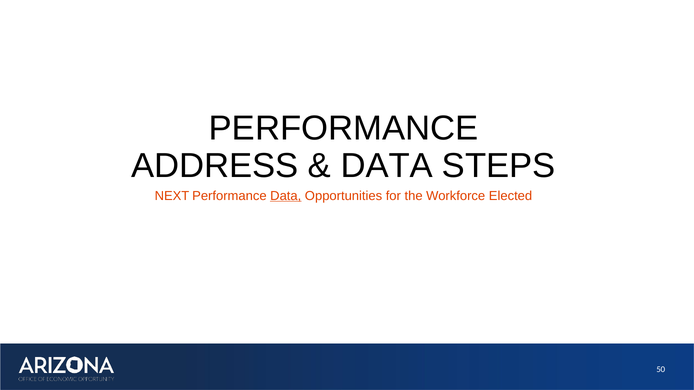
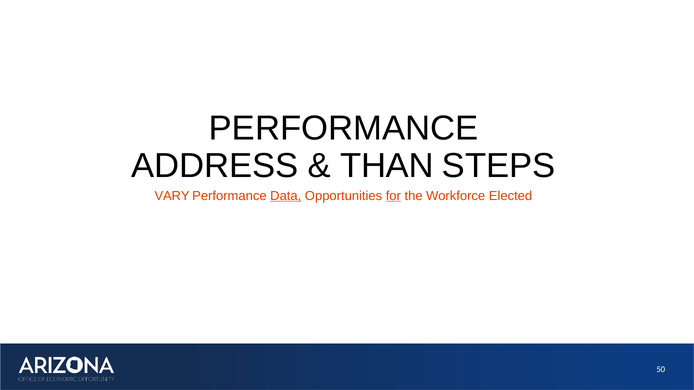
DATA at (387, 166): DATA -> THAN
NEXT: NEXT -> VARY
for underline: none -> present
